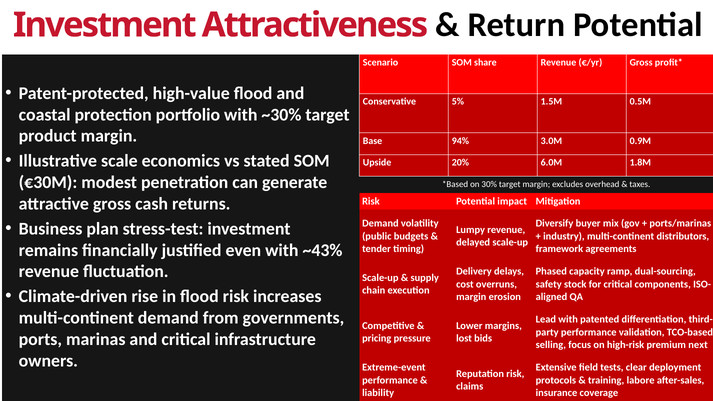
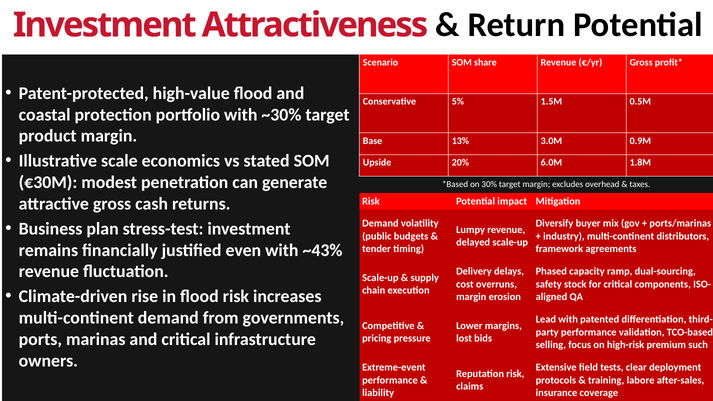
94%: 94% -> 13%
next: next -> such
